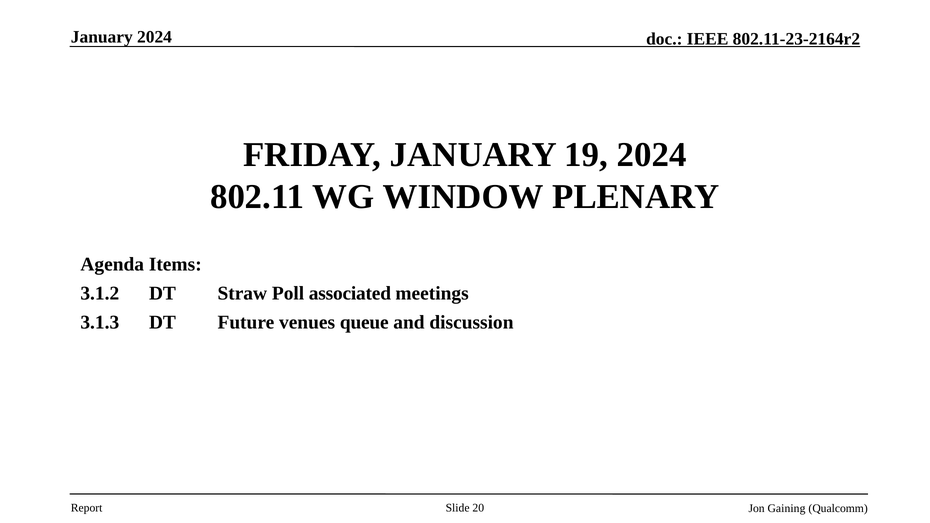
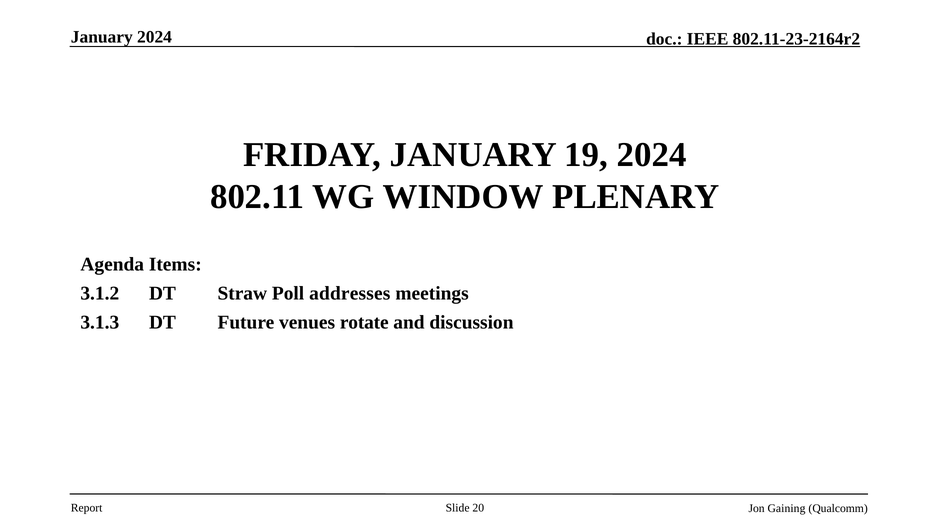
associated: associated -> addresses
queue: queue -> rotate
